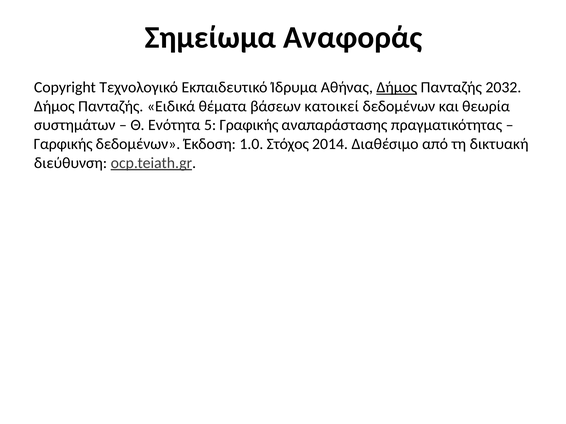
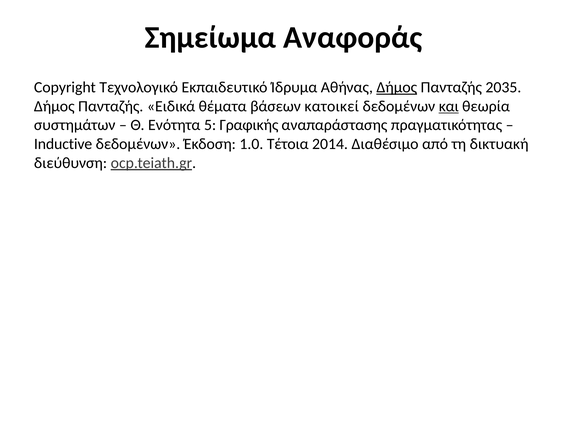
2032: 2032 -> 2035
και underline: none -> present
Γαρφικής: Γαρφικής -> Inductive
Στόχος: Στόχος -> Τέτοια
